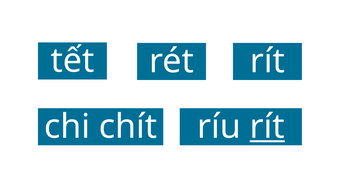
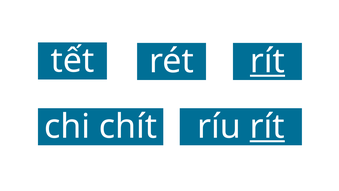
rít at (267, 61) underline: none -> present
